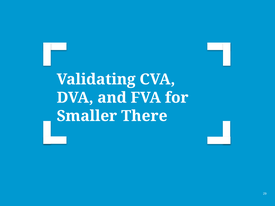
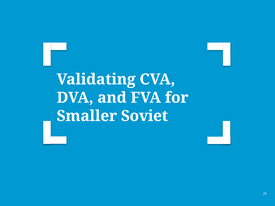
There: There -> Soviet
